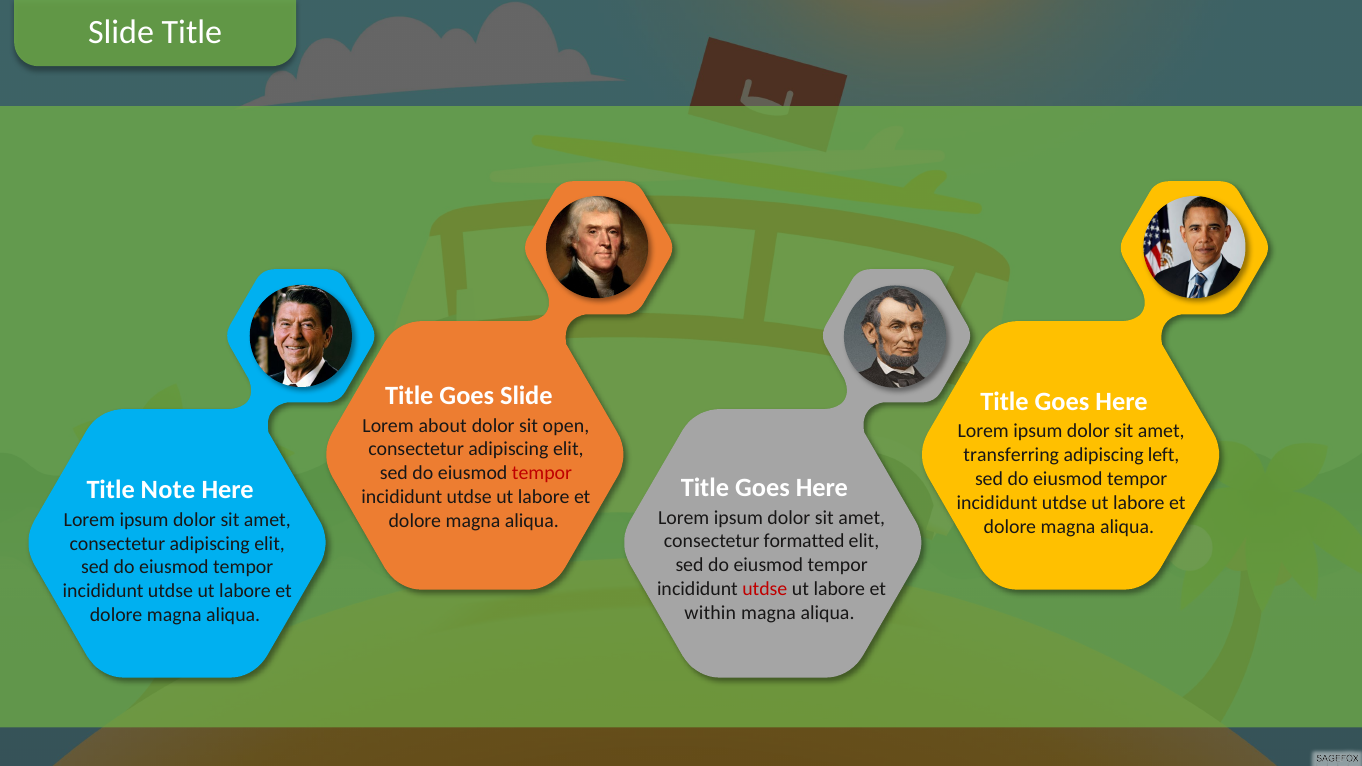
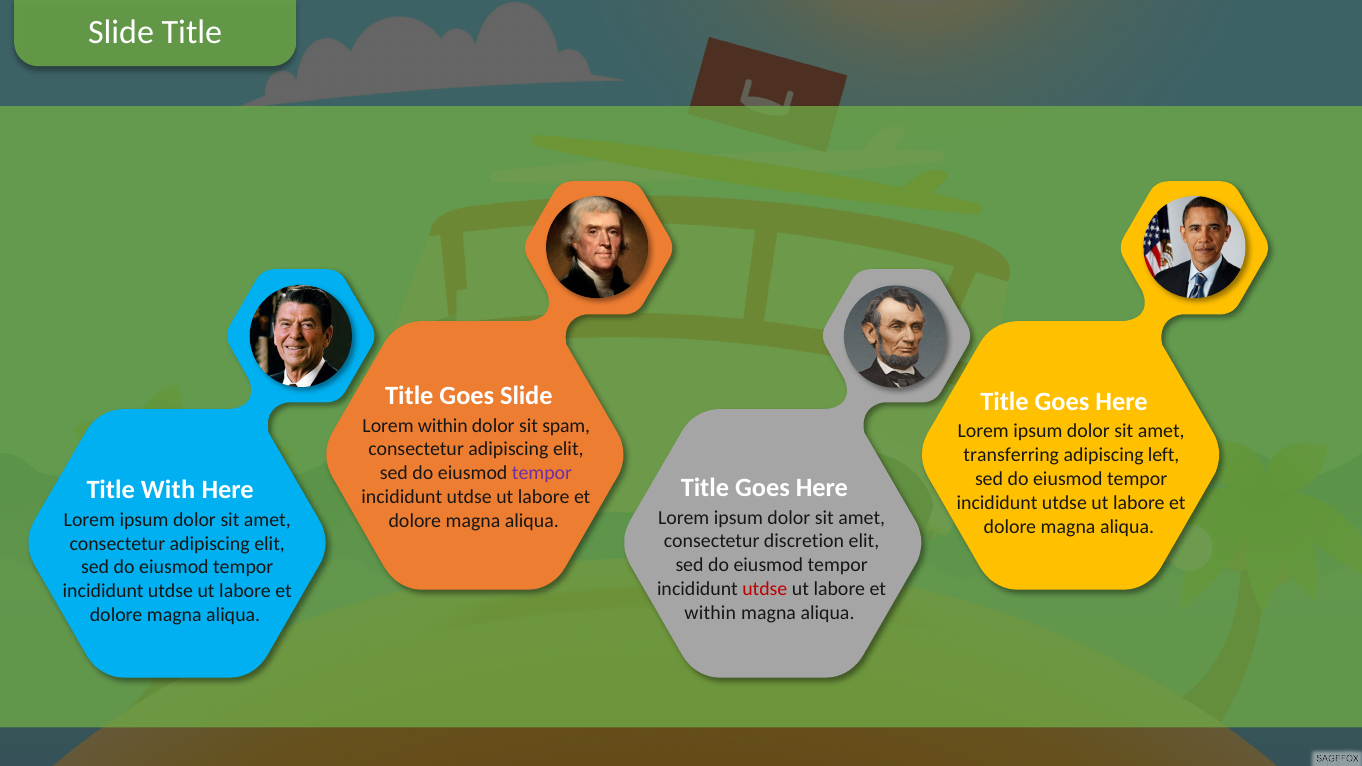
Lorem about: about -> within
open: open -> spam
tempor at (542, 473) colour: red -> purple
Note: Note -> With
formatted: formatted -> discretion
